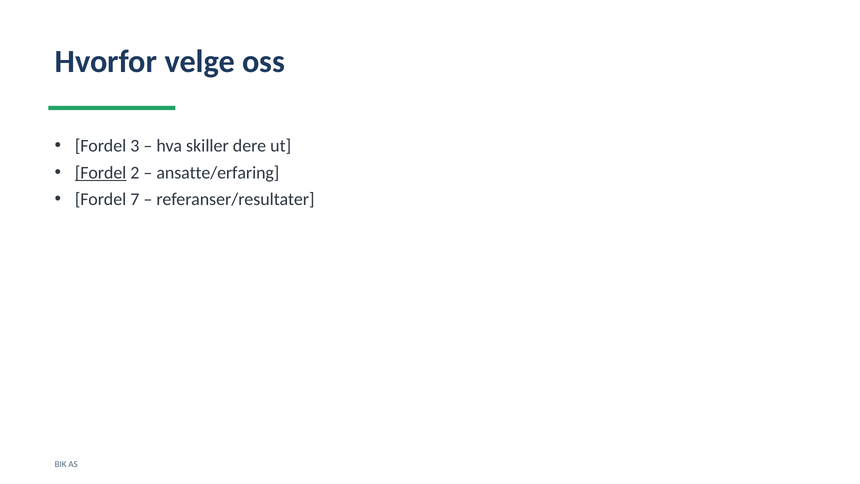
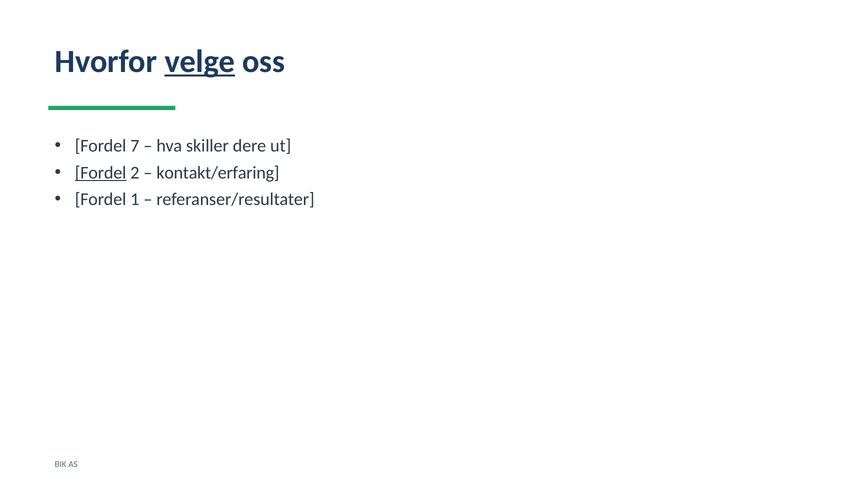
velge underline: none -> present
3: 3 -> 7
ansatte/erfaring: ansatte/erfaring -> kontakt/erfaring
7: 7 -> 1
